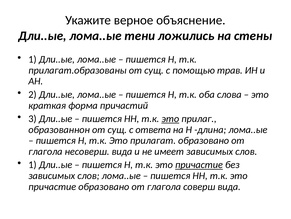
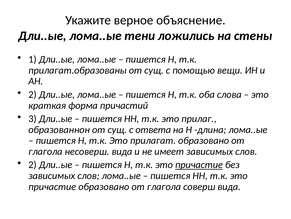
трав: трав -> вещи
это at (170, 118) underline: present -> none
1 at (32, 164): 1 -> 2
